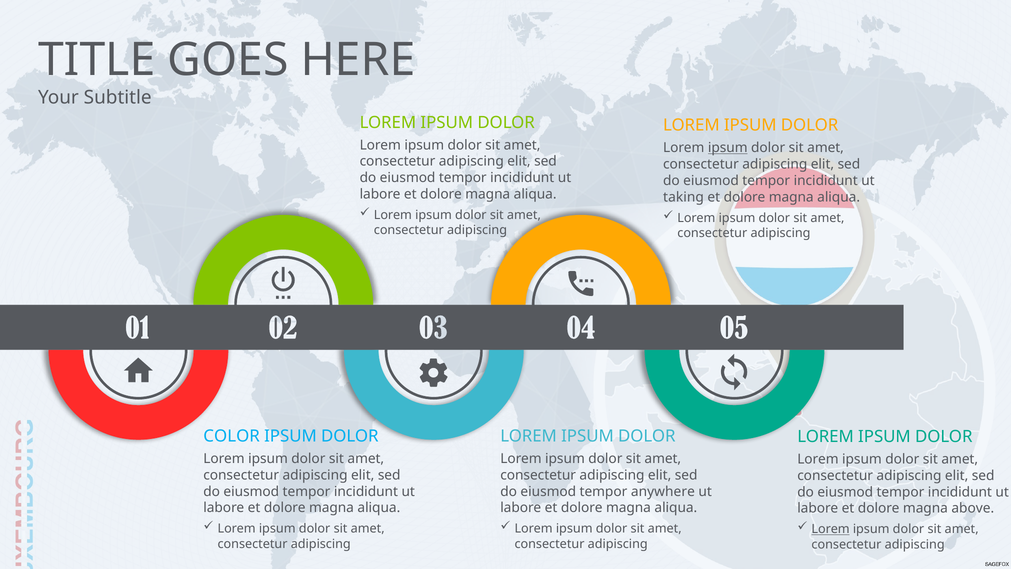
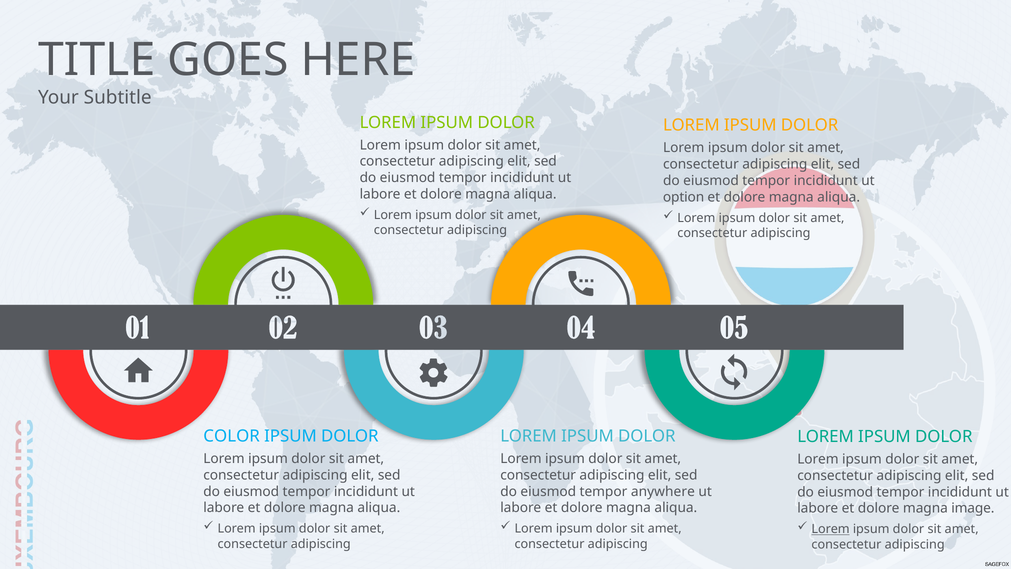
ipsum at (728, 148) underline: present -> none
taking: taking -> option
above: above -> image
